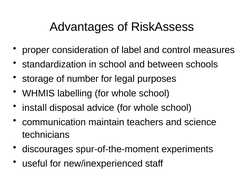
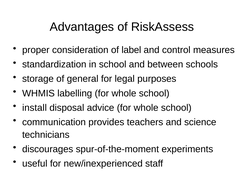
number: number -> general
maintain: maintain -> provides
